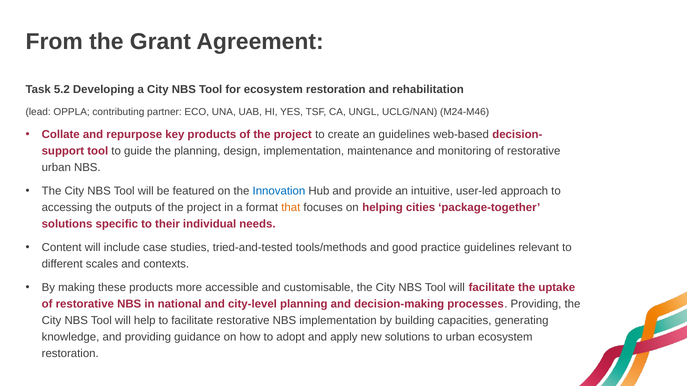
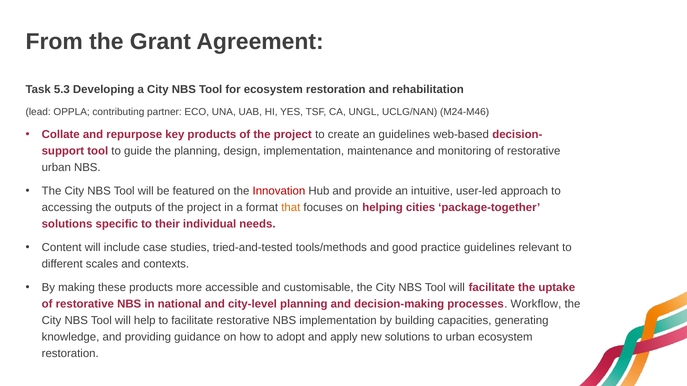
5.2: 5.2 -> 5.3
Innovation colour: blue -> red
processes Providing: Providing -> Workflow
